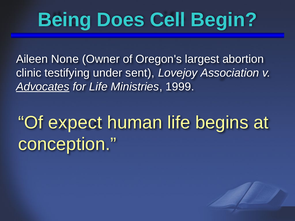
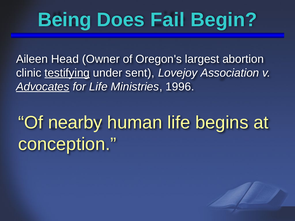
Cell: Cell -> Fail
None: None -> Head
testifying underline: none -> present
1999: 1999 -> 1996
expect: expect -> nearby
